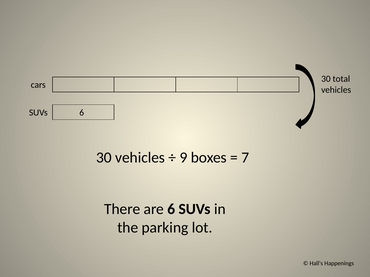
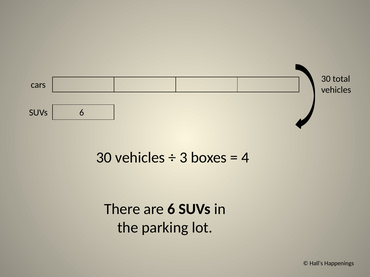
9: 9 -> 3
7: 7 -> 4
